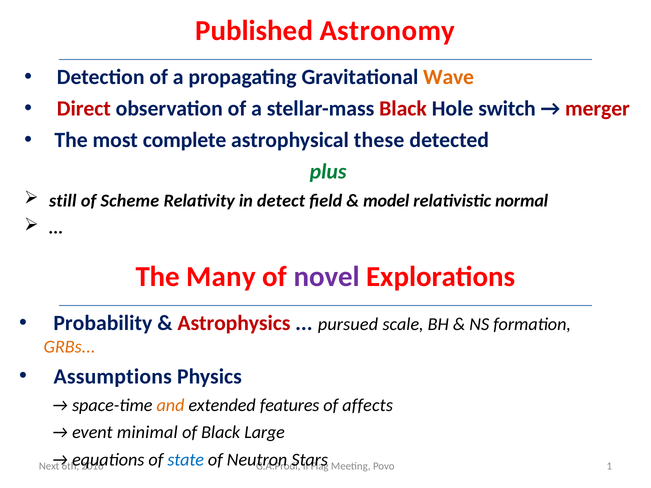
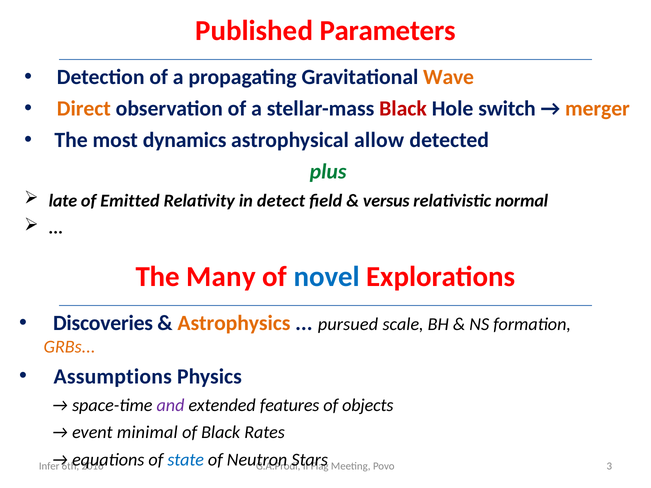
Astronomy: Astronomy -> Parameters
Direct colour: red -> orange
merger colour: red -> orange
complete: complete -> dynamics
these: these -> allow
still: still -> late
Scheme: Scheme -> Emitted
model: model -> versus
novel colour: purple -> blue
Probability: Probability -> Discoveries
Astrophysics colour: red -> orange
and colour: orange -> purple
affects: affects -> objects
Large: Large -> Rates
1: 1 -> 3
Next: Next -> Infer
